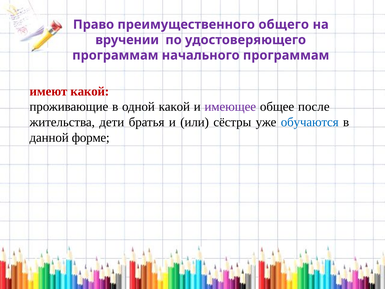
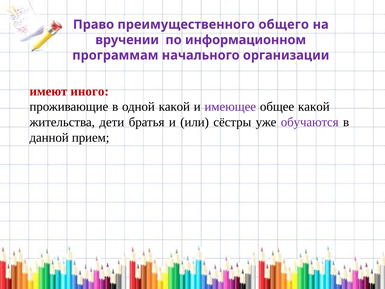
удостоверяющего: удостоверяющего -> информационном
начального программам: программам -> организации
имеют какой: какой -> иного
общее после: после -> какой
обучаются colour: blue -> purple
форме: форме -> прием
